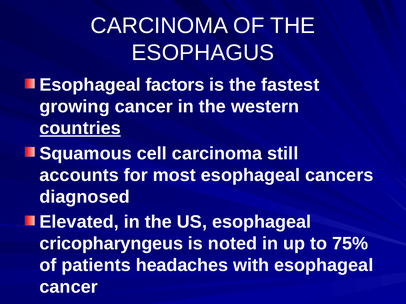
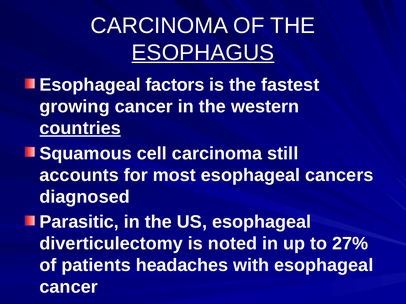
ESOPHAGUS underline: none -> present
Elevated: Elevated -> Parasitic
cricopharyngeus: cricopharyngeus -> diverticulectomy
75%: 75% -> 27%
